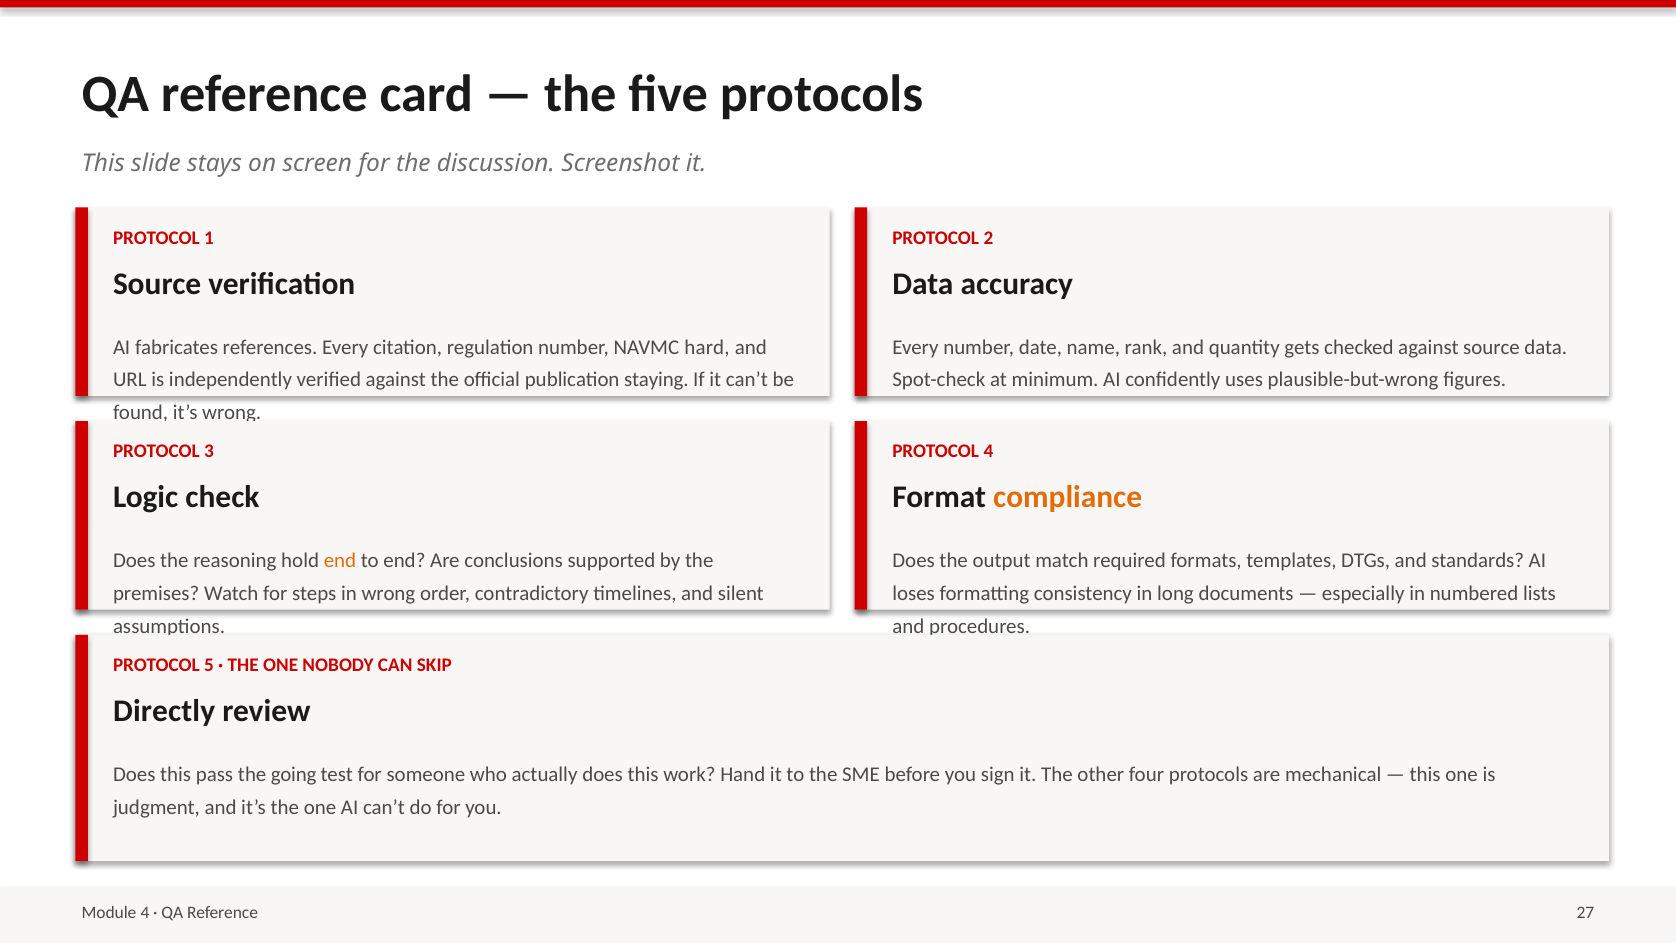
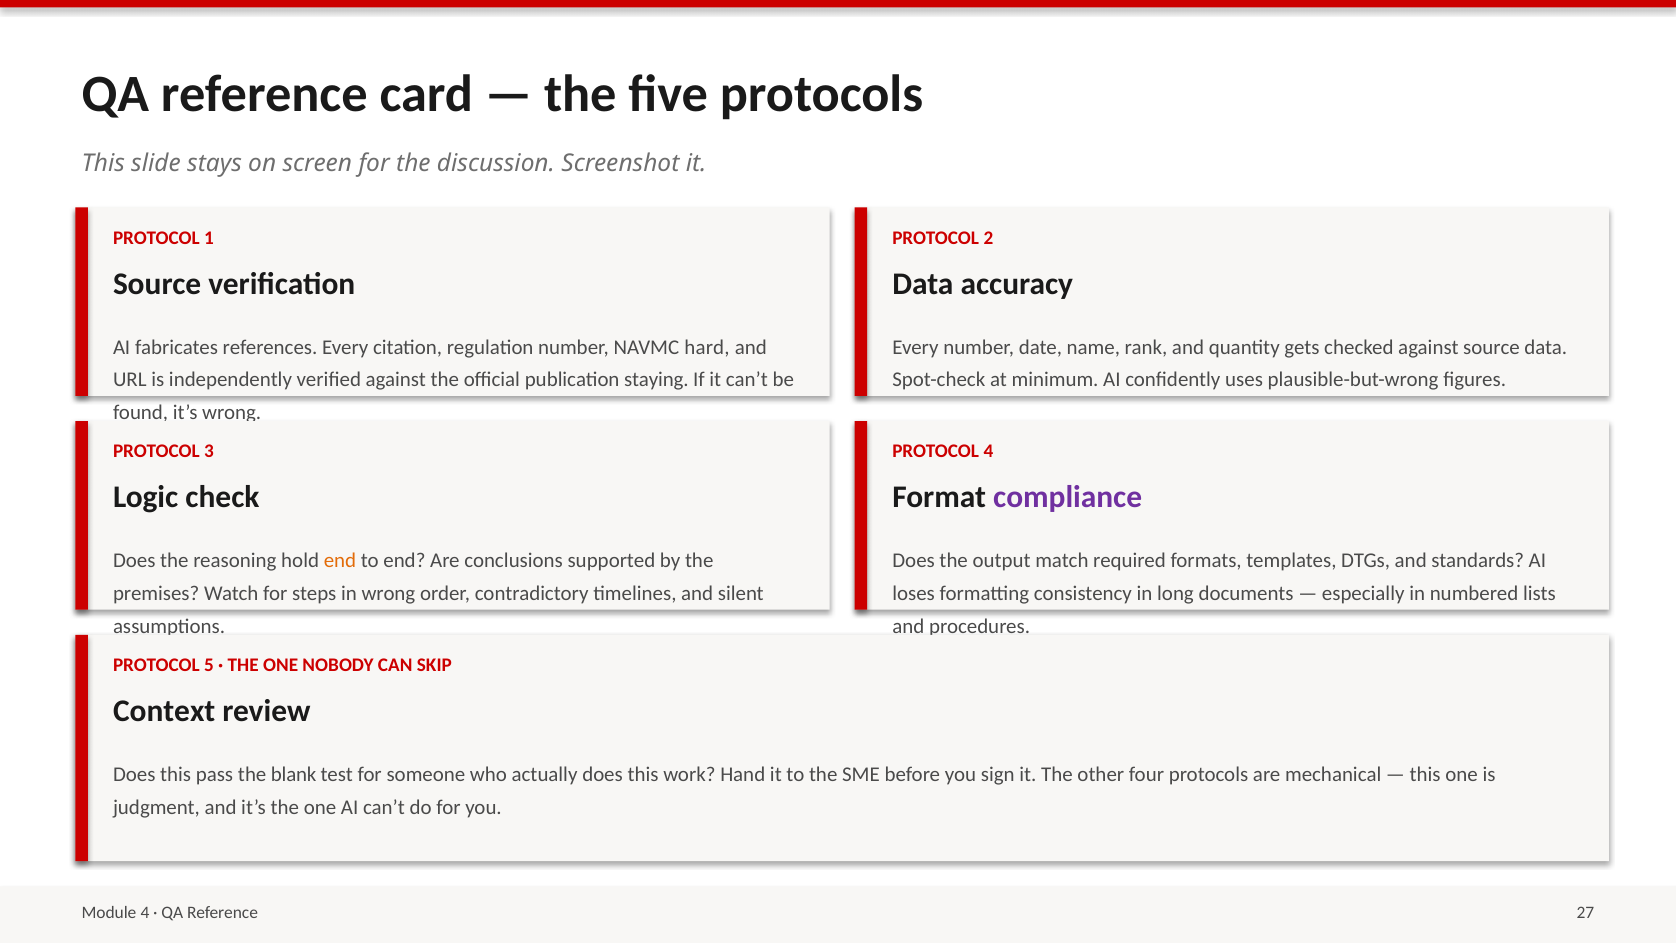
compliance colour: orange -> purple
Directly: Directly -> Context
going: going -> blank
